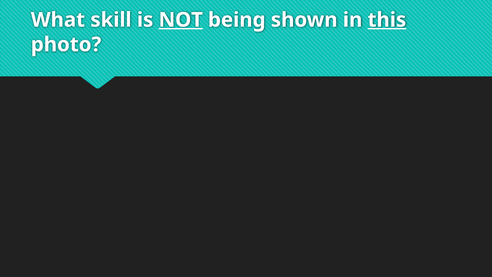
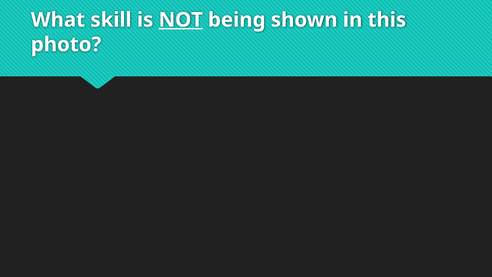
this underline: present -> none
